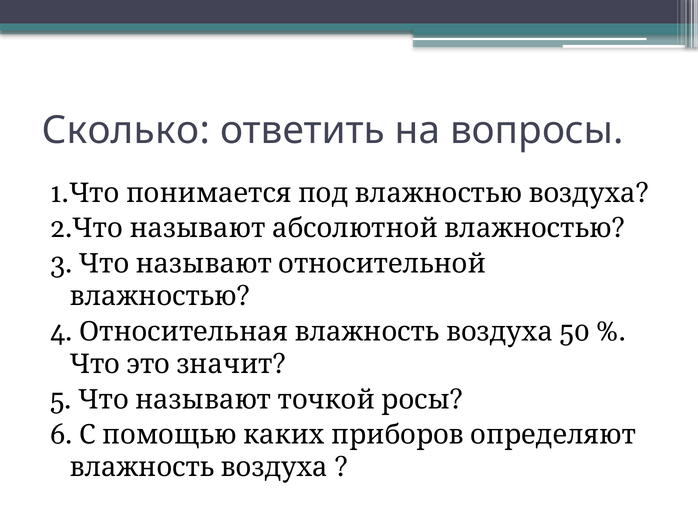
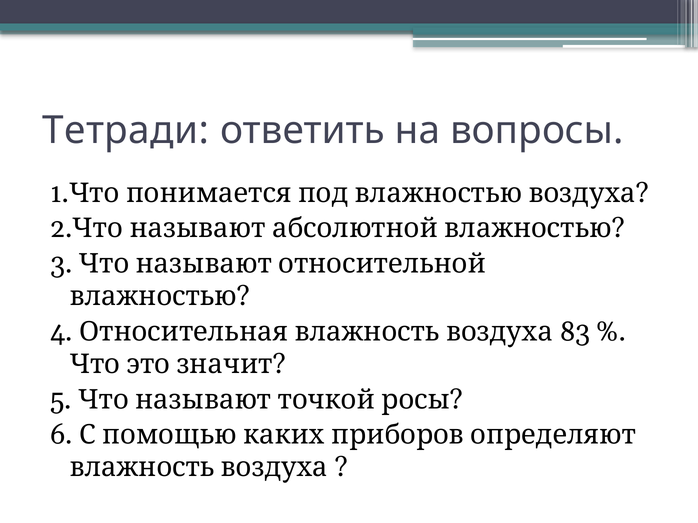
Сколько: Сколько -> Тетради
50: 50 -> 83
